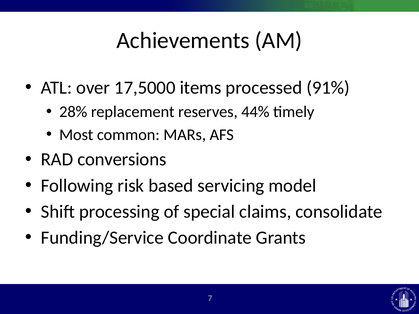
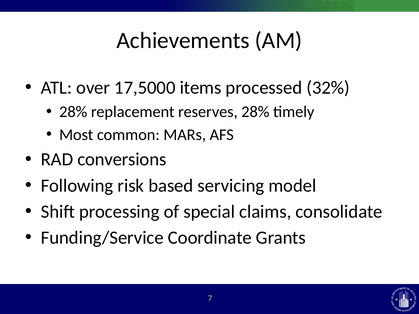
91%: 91% -> 32%
reserves 44%: 44% -> 28%
